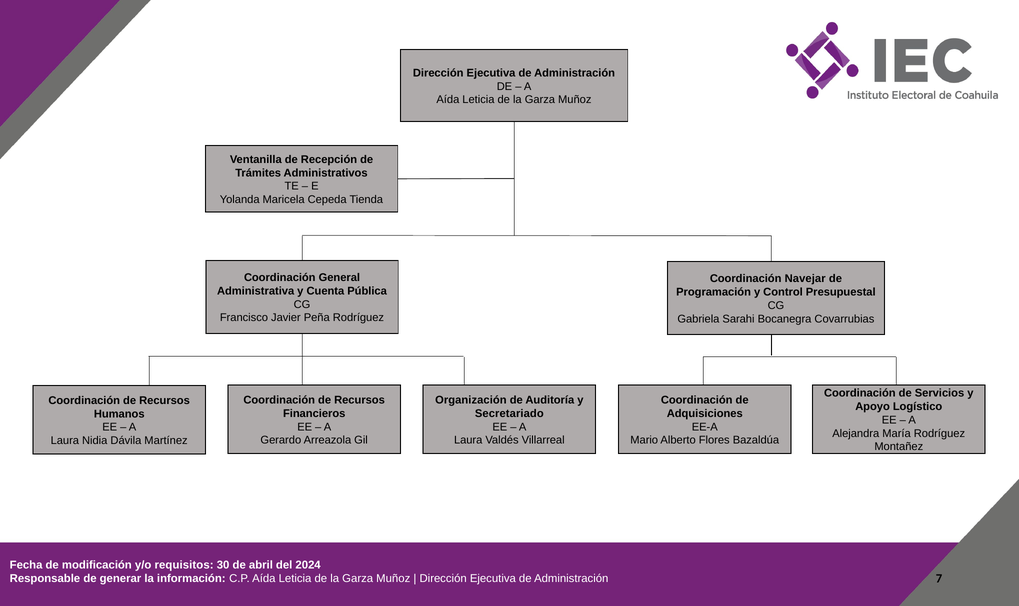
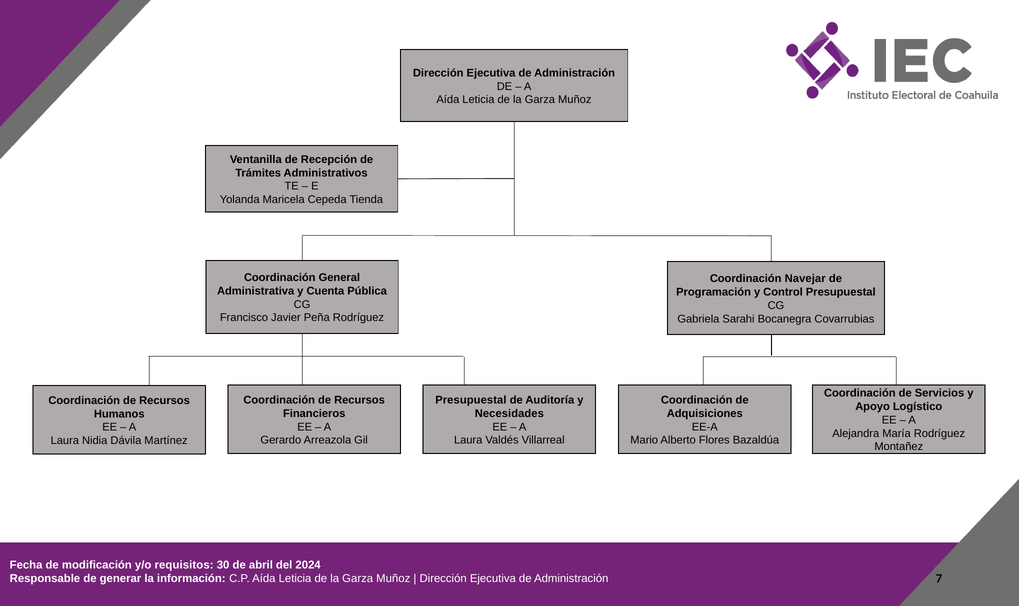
Organización at (471, 400): Organización -> Presupuestal
Secretariado: Secretariado -> Necesidades
